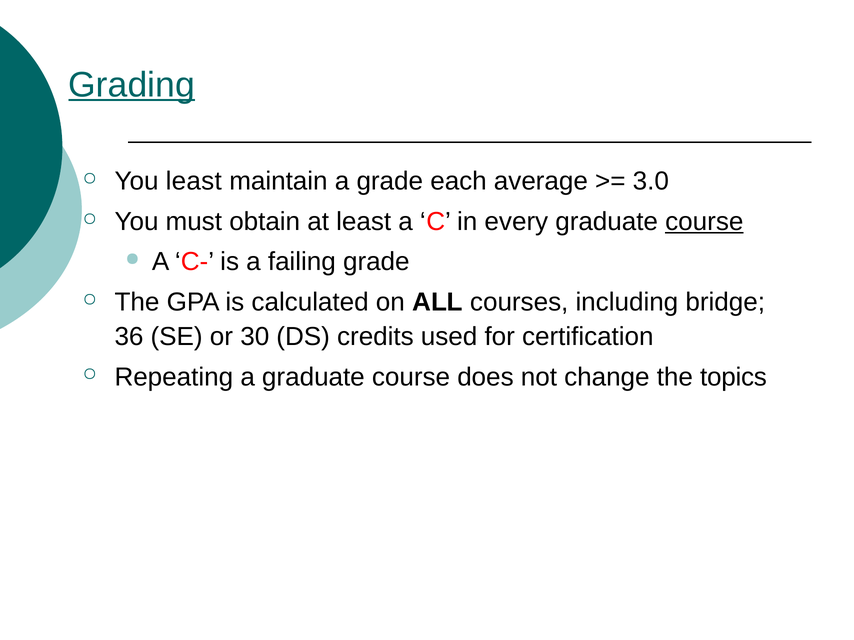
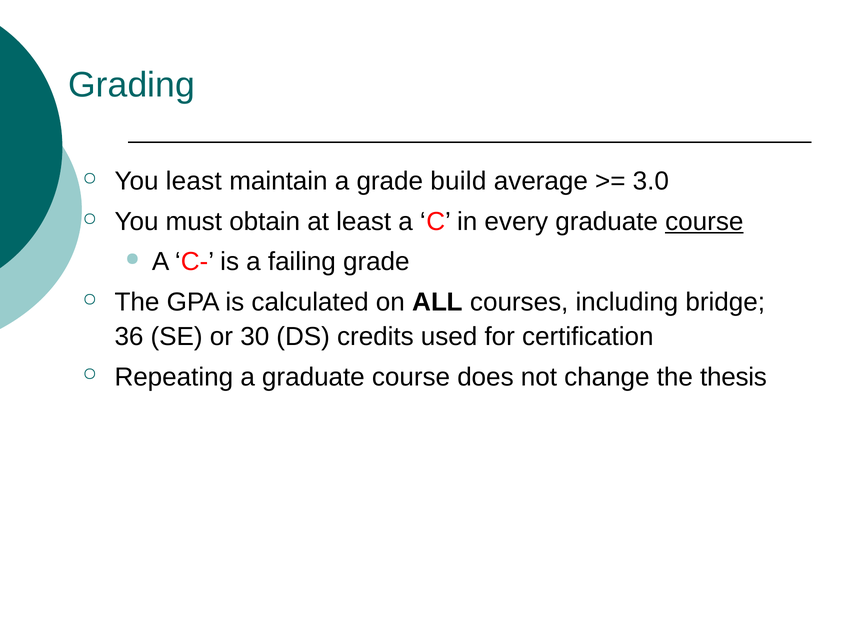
Grading underline: present -> none
each: each -> build
topics: topics -> thesis
